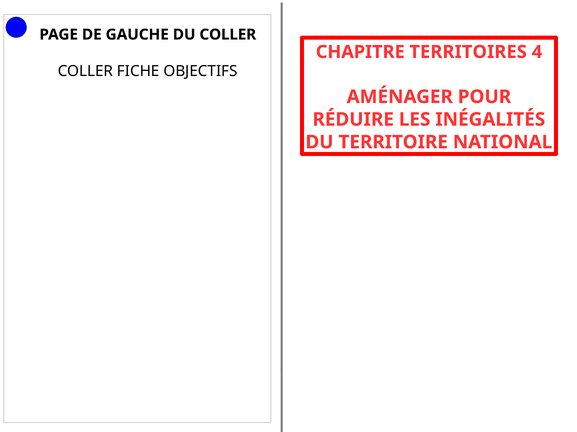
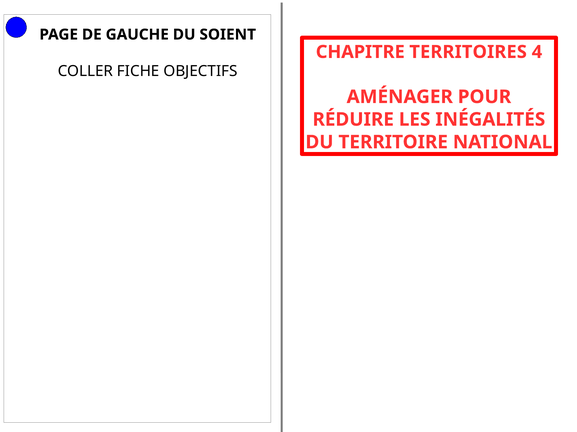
DU COLLER: COLLER -> SOIENT
